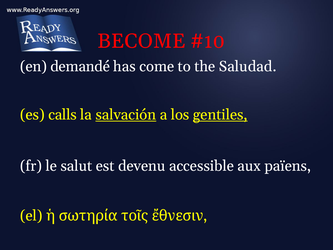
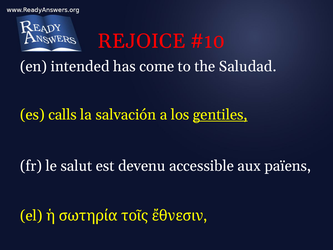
BECOME: BECOME -> REJOICE
demandé: demandé -> intended
salvación underline: present -> none
